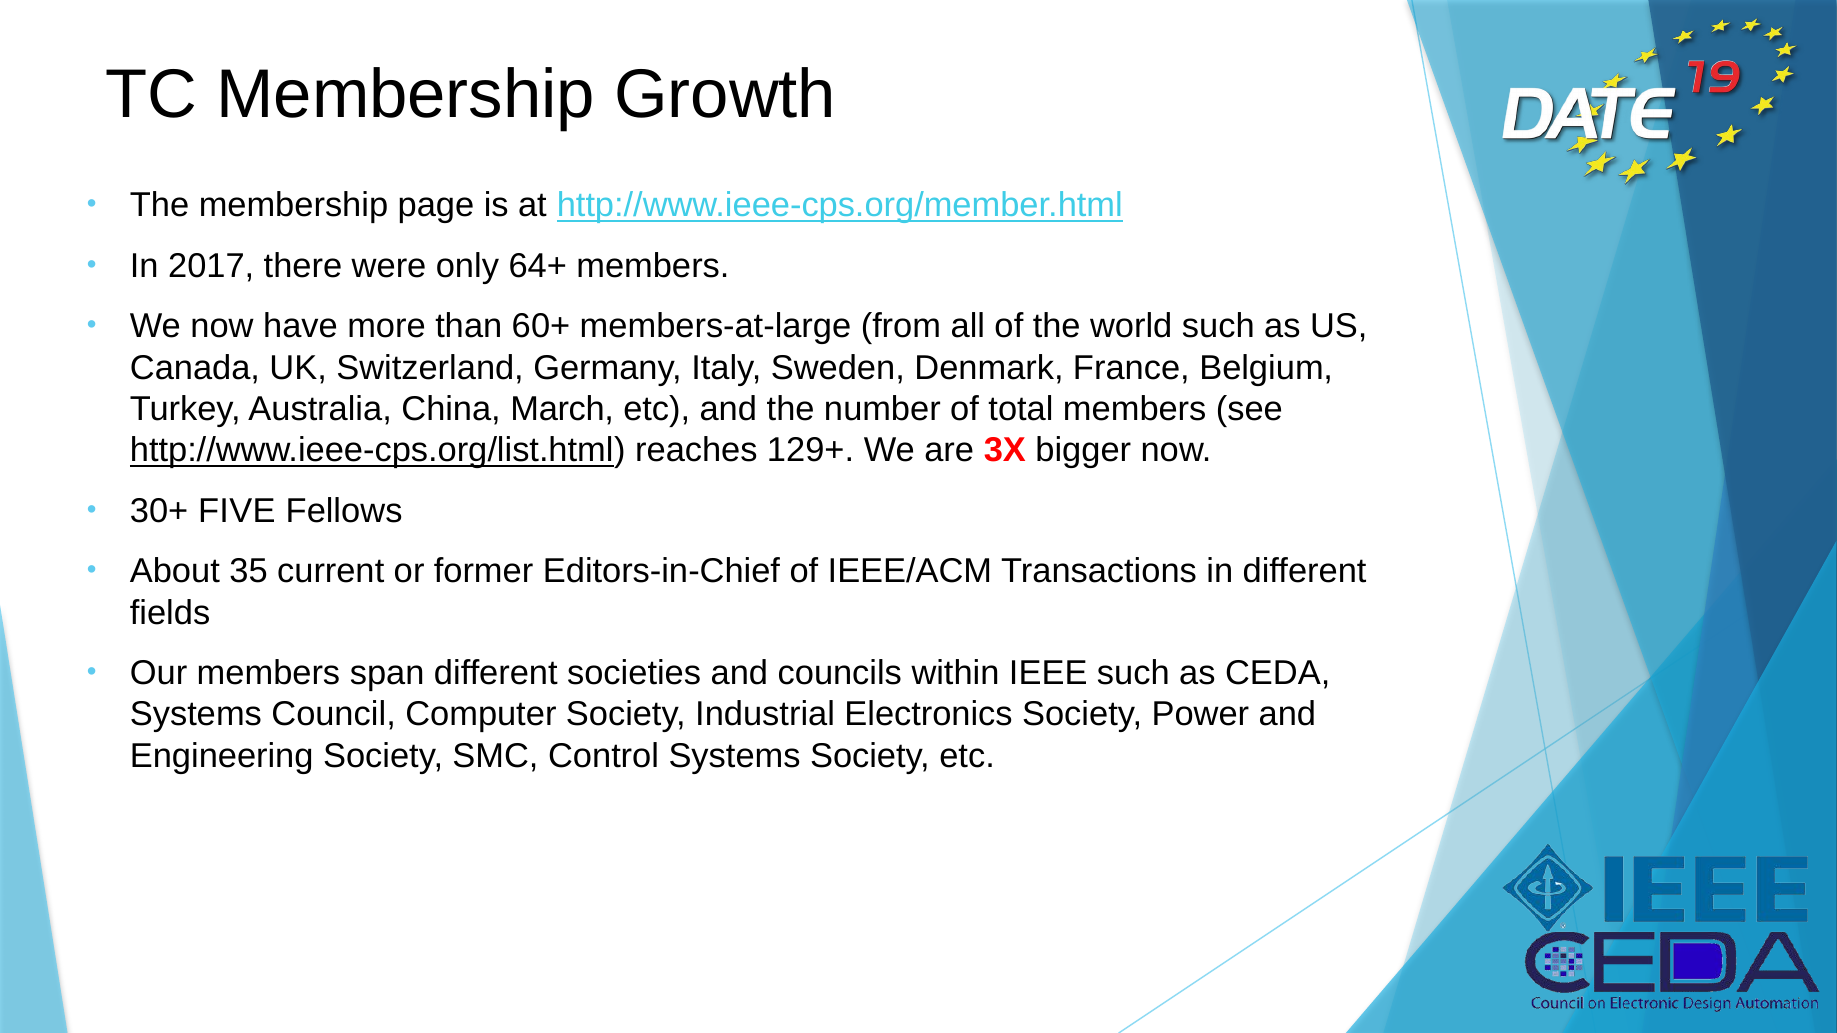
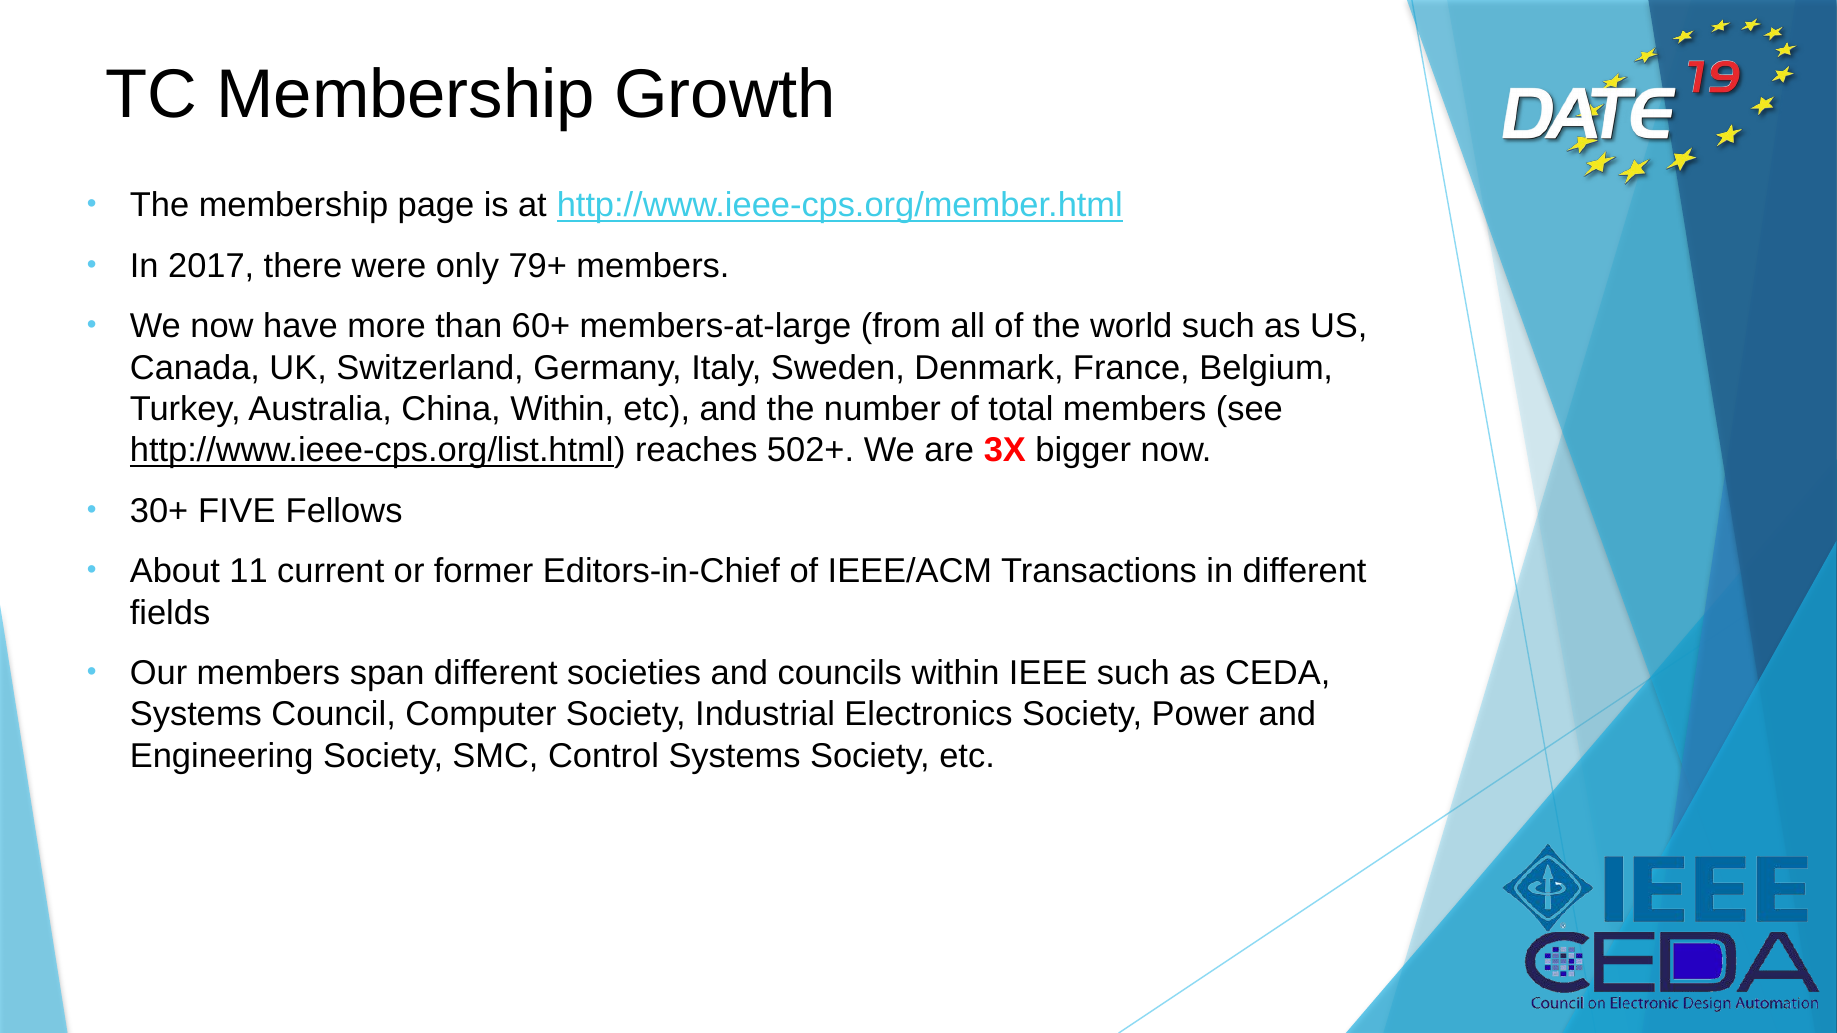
64+: 64+ -> 79+
China March: March -> Within
129+: 129+ -> 502+
35: 35 -> 11
